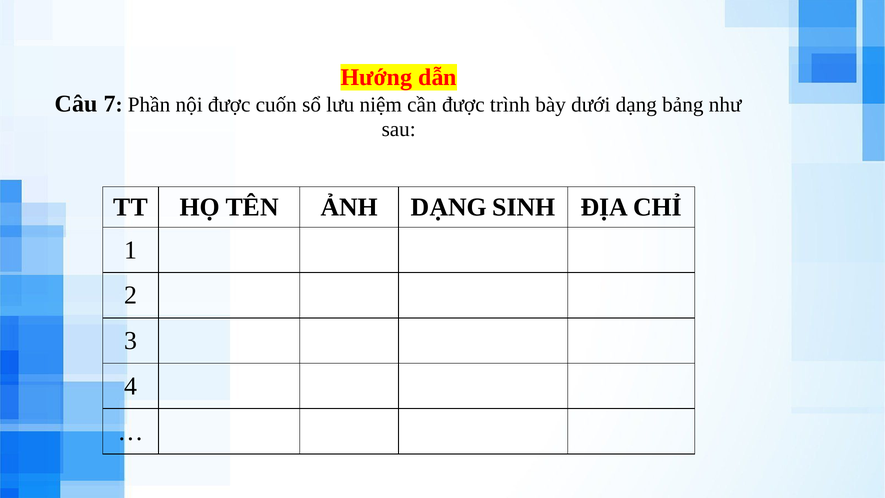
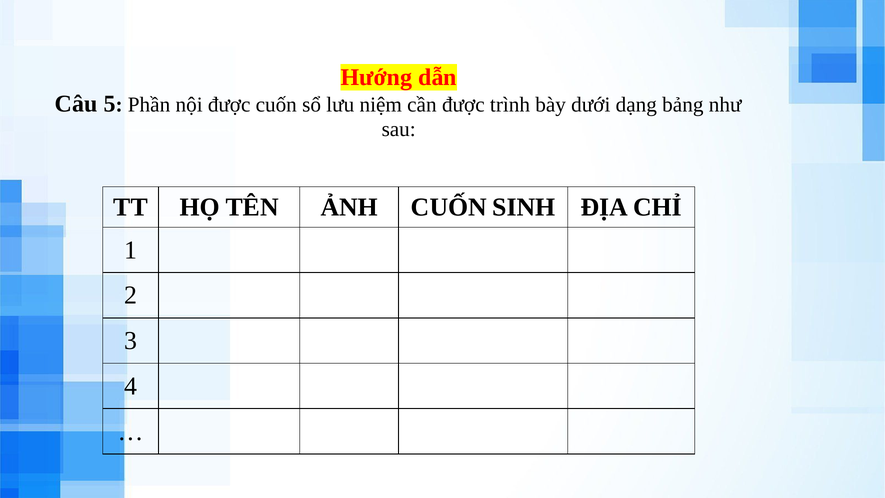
7: 7 -> 5
ẢNH DẠNG: DẠNG -> CUỐN
